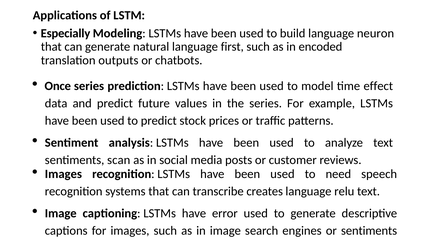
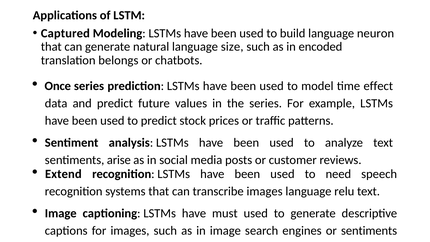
Especially: Especially -> Captured
first: first -> size
outputs: outputs -> belongs
scan: scan -> arise
Images at (63, 174): Images -> Extend
transcribe creates: creates -> images
error: error -> must
